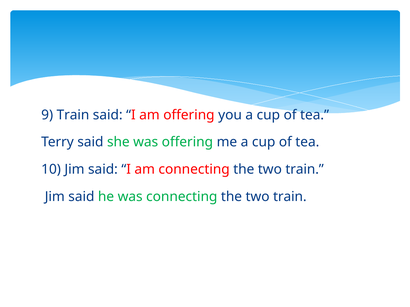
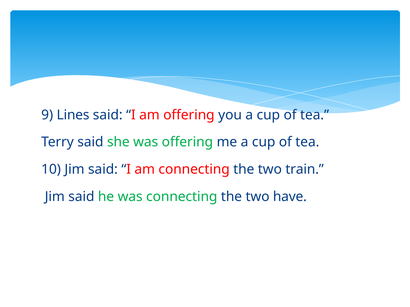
9 Train: Train -> Lines
train at (290, 197): train -> have
